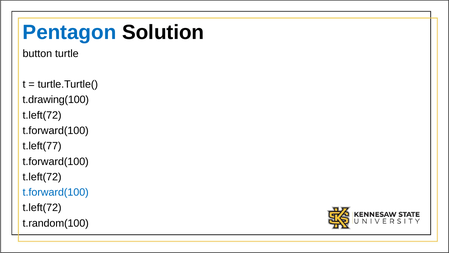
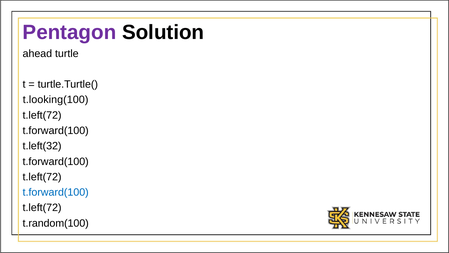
Pentagon colour: blue -> purple
button: button -> ahead
t.drawing(100: t.drawing(100 -> t.looking(100
t.left(77: t.left(77 -> t.left(32
